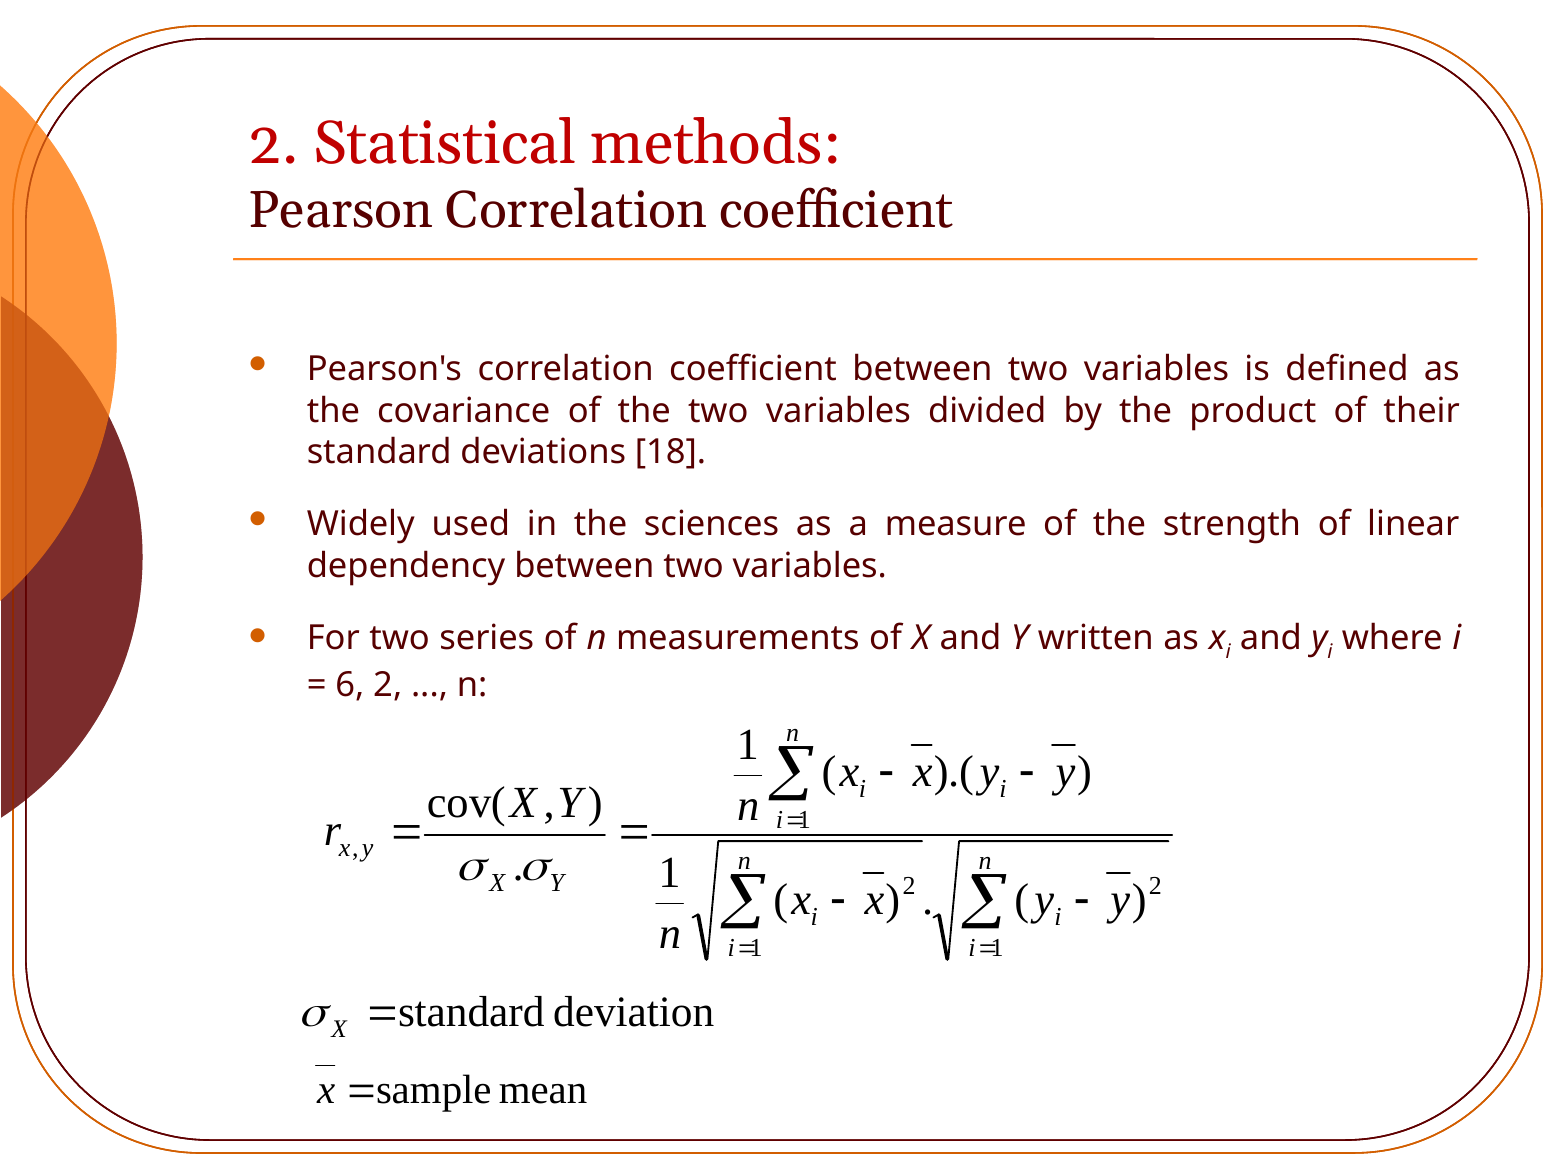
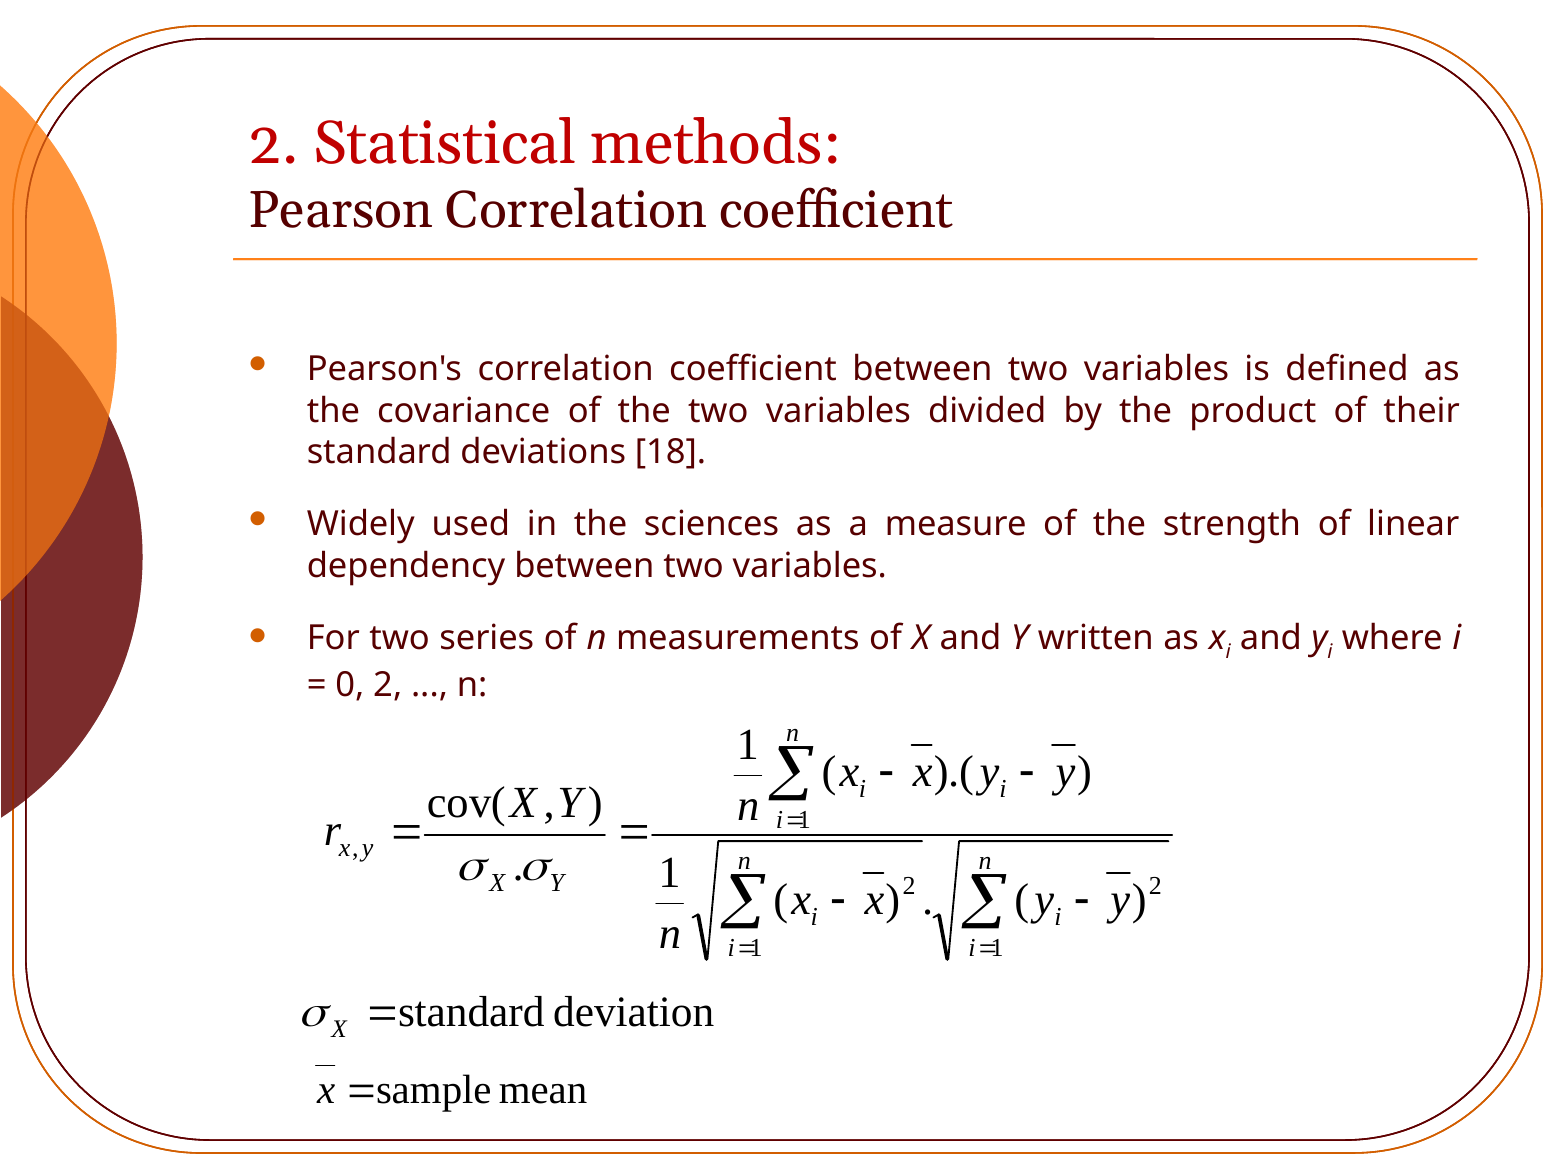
6: 6 -> 0
